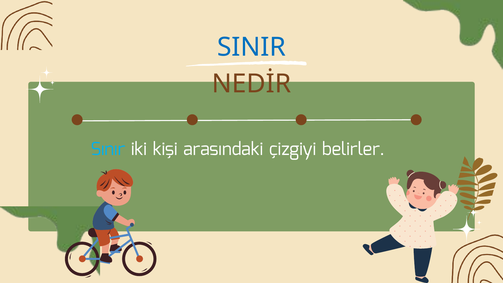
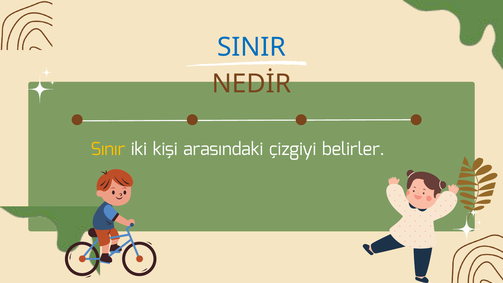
Sınır colour: light blue -> yellow
